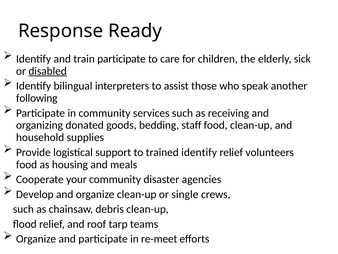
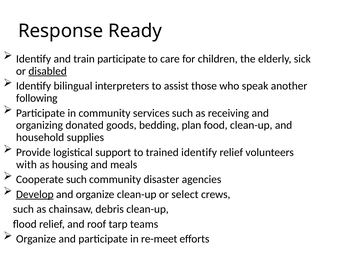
staff: staff -> plan
food at (27, 164): food -> with
Cooperate your: your -> such
Develop underline: none -> present
single: single -> select
